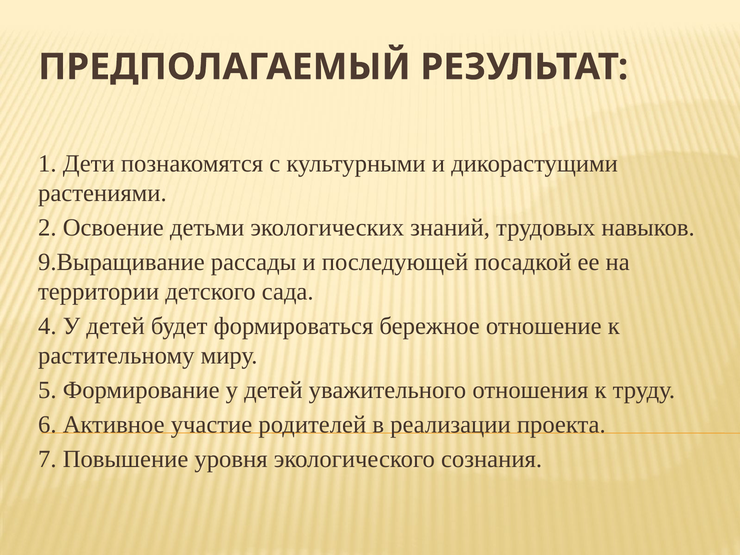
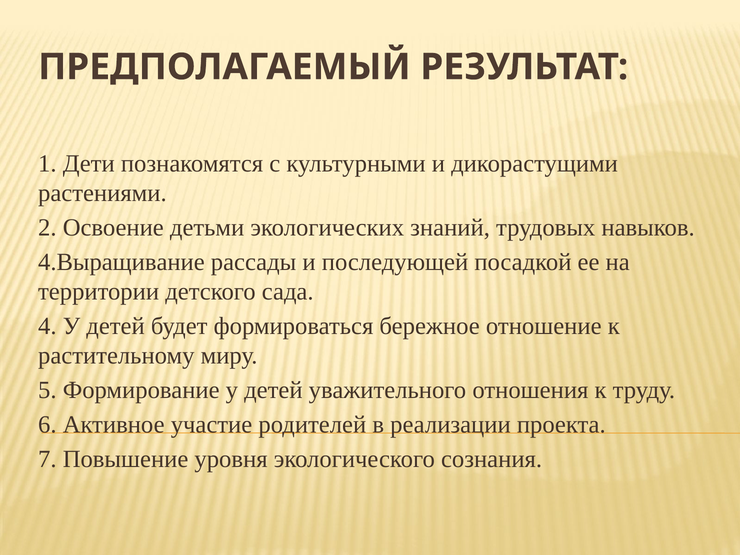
9.Выращивание: 9.Выращивание -> 4.Выращивание
